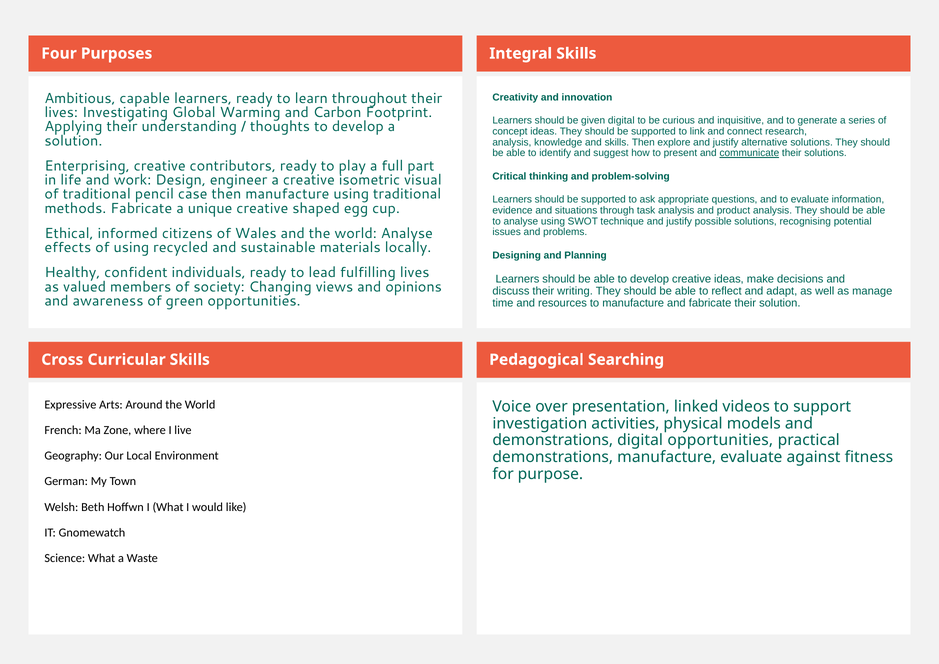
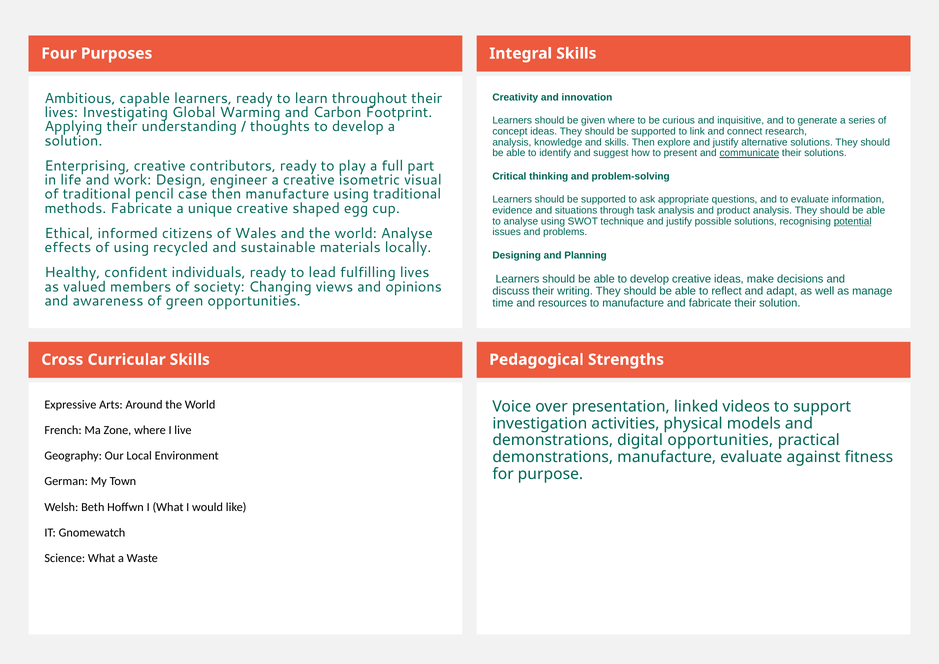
given digital: digital -> where
potential underline: none -> present
Searching: Searching -> Strengths
